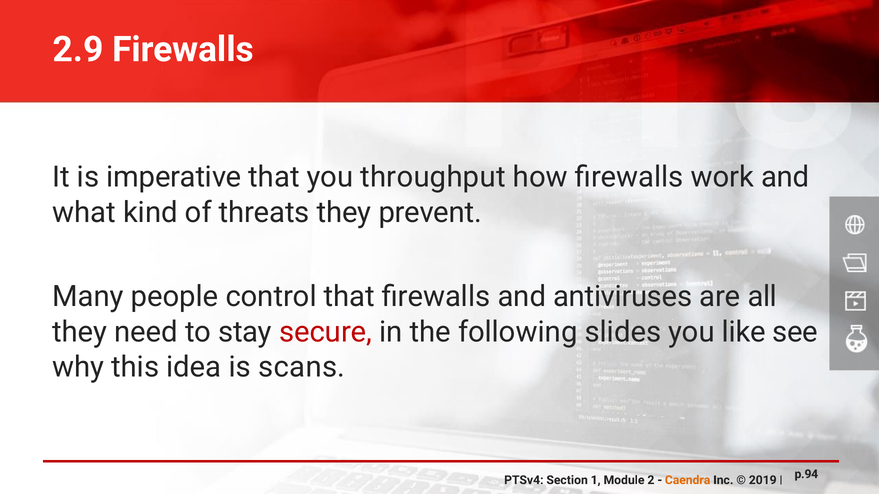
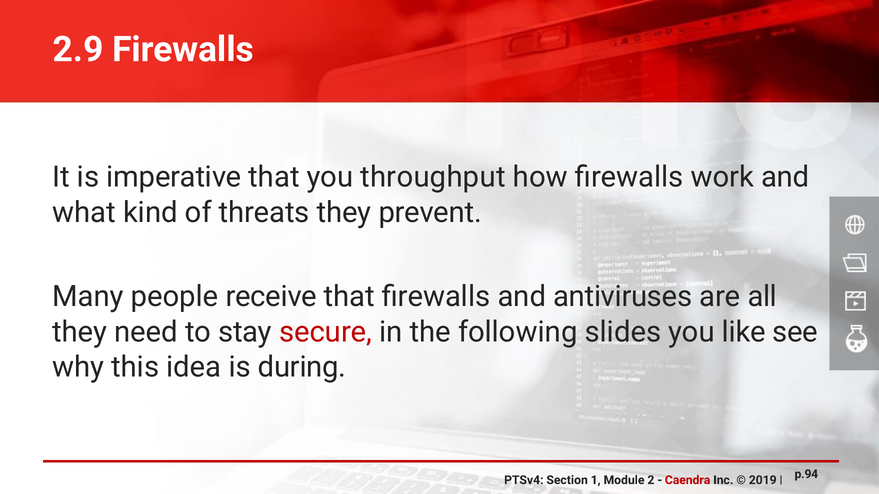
control: control -> receive
scans: scans -> during
Caendra colour: orange -> red
